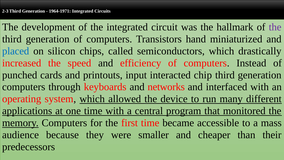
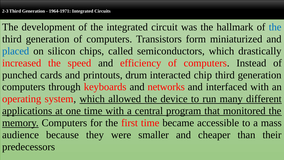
the at (275, 27) colour: purple -> blue
hand: hand -> form
input: input -> drum
